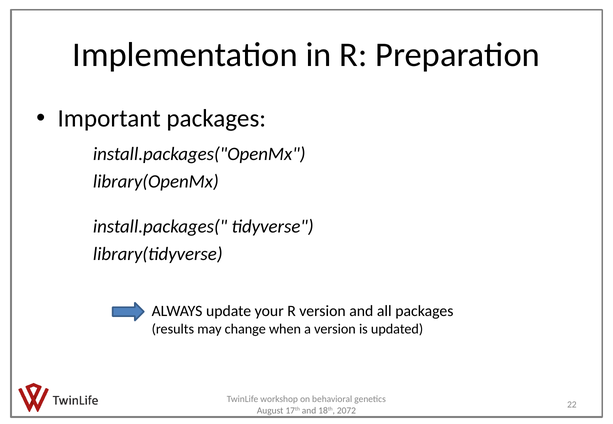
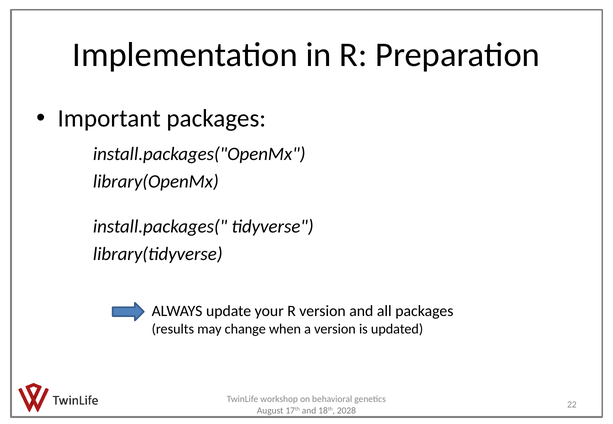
2072: 2072 -> 2028
